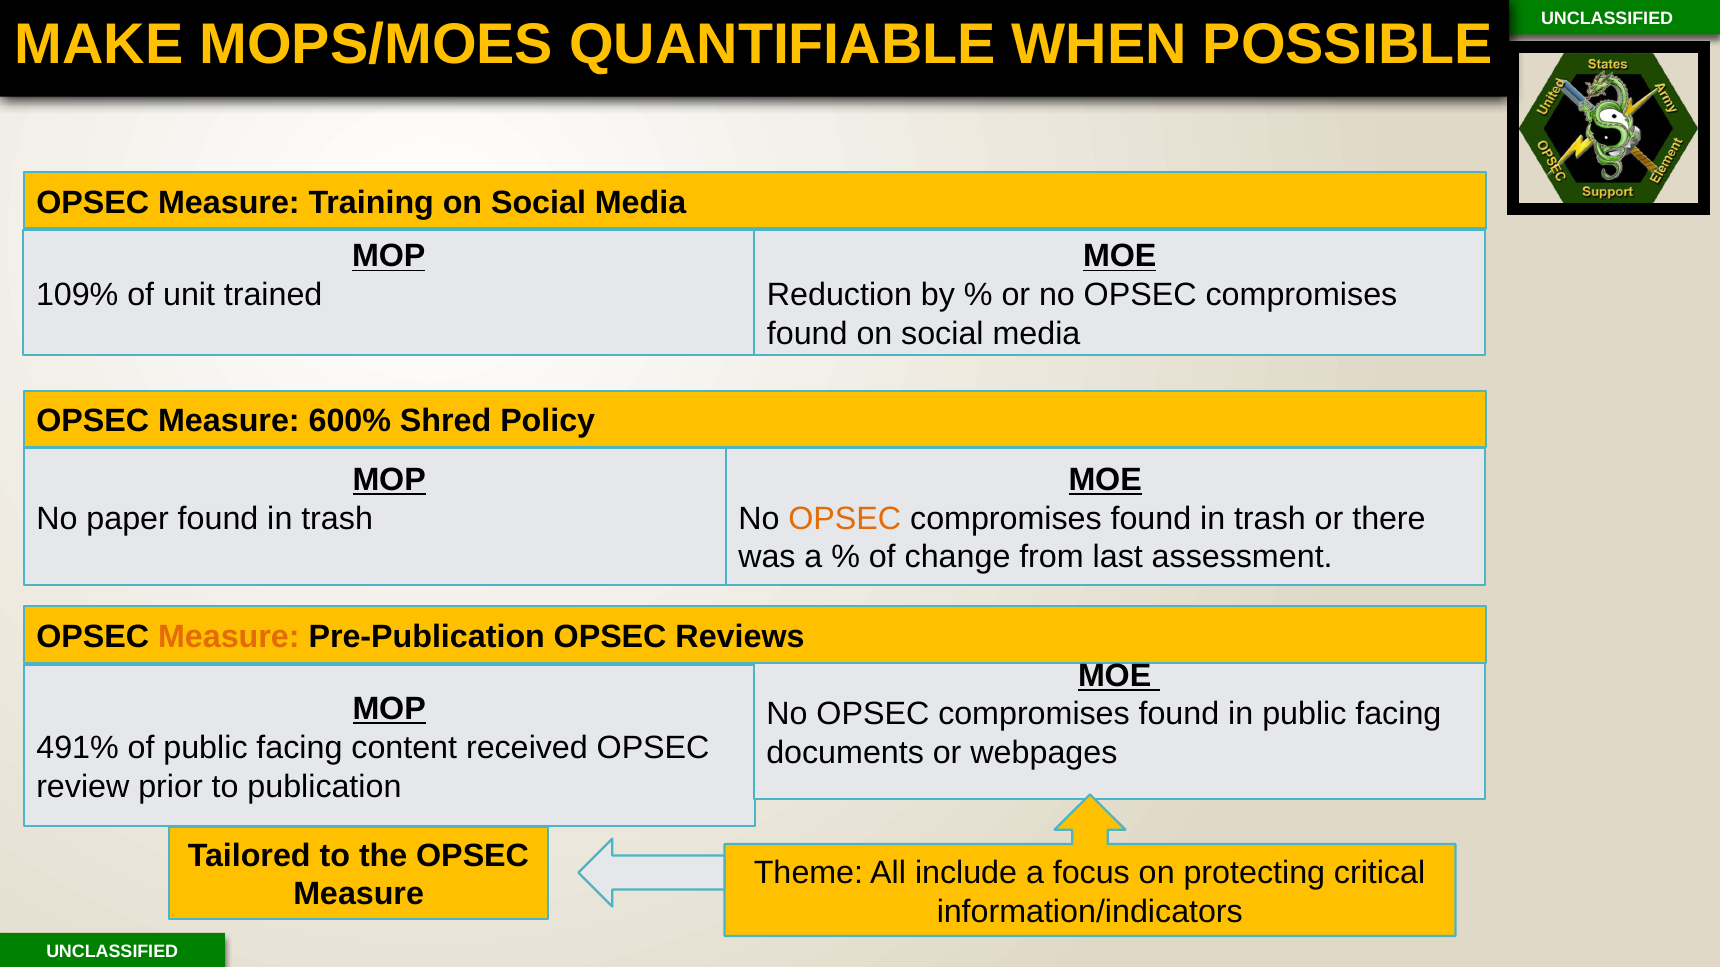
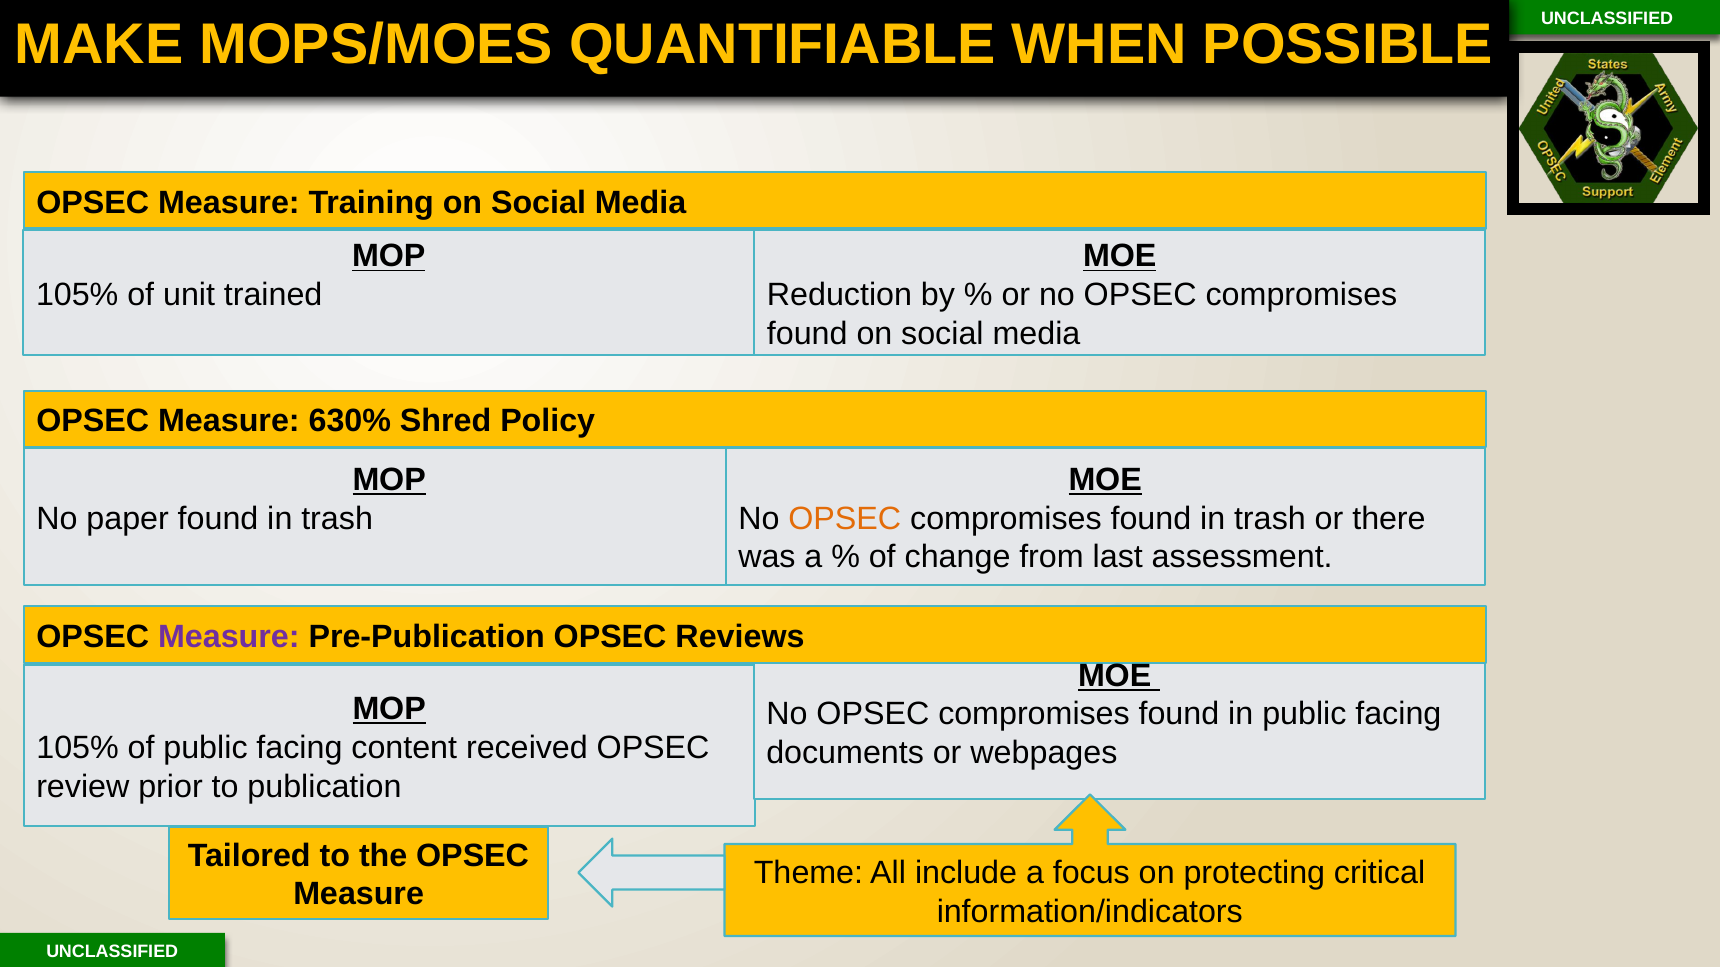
109% at (77, 295): 109% -> 105%
600%: 600% -> 630%
Measure at (229, 637) colour: orange -> purple
491% at (78, 748): 491% -> 105%
